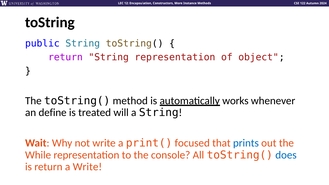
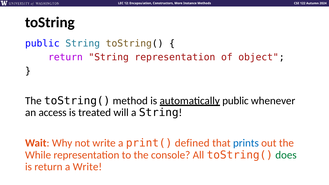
works at (235, 101): works -> public
define: define -> access
focused: focused -> defined
does colour: blue -> green
